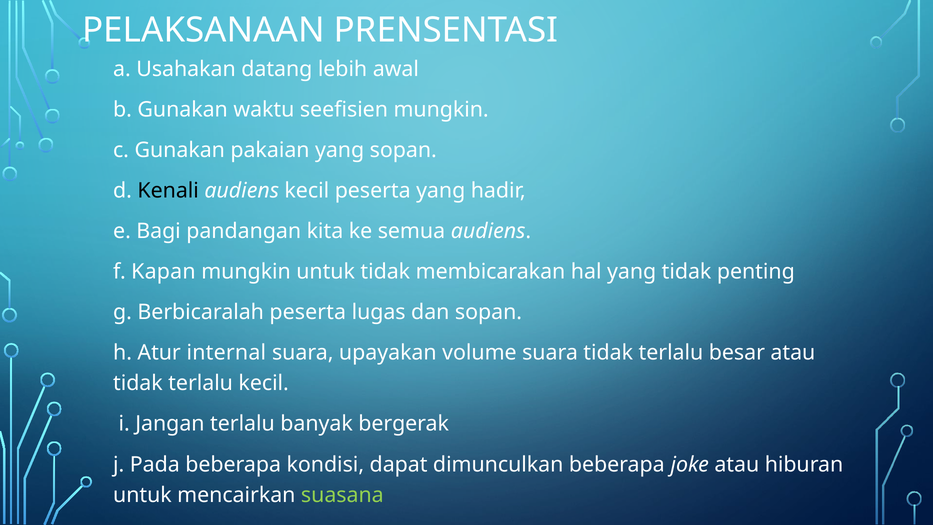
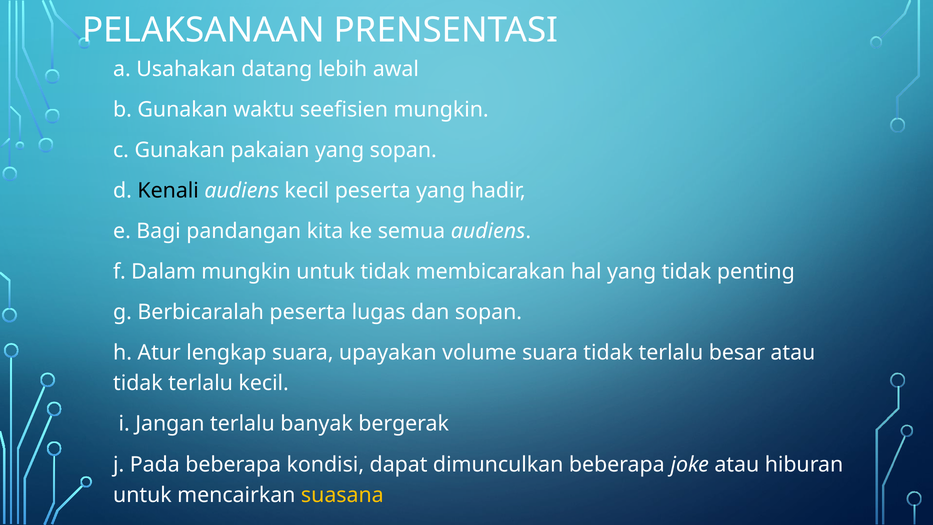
Kapan: Kapan -> Dalam
internal: internal -> lengkap
suasana colour: light green -> yellow
